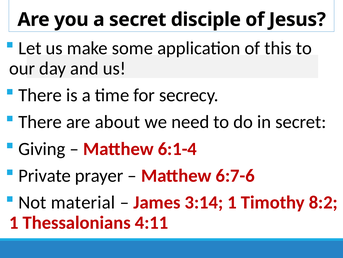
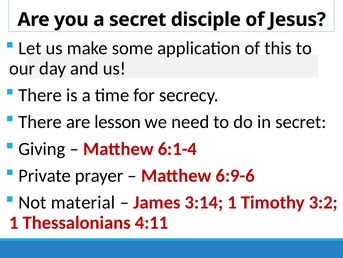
about: about -> lesson
6:7-6: 6:7-6 -> 6:9-6
8:2: 8:2 -> 3:2
